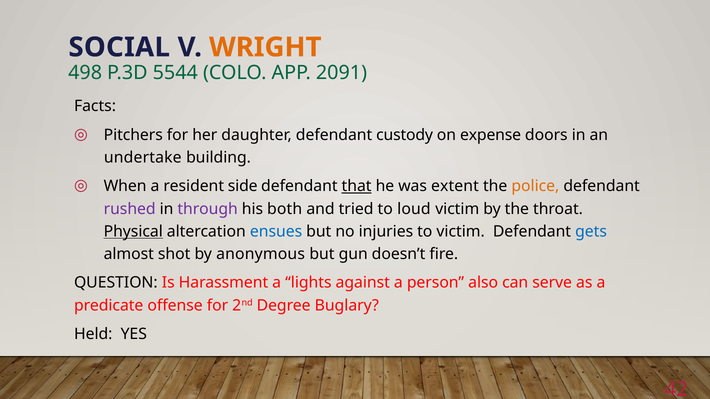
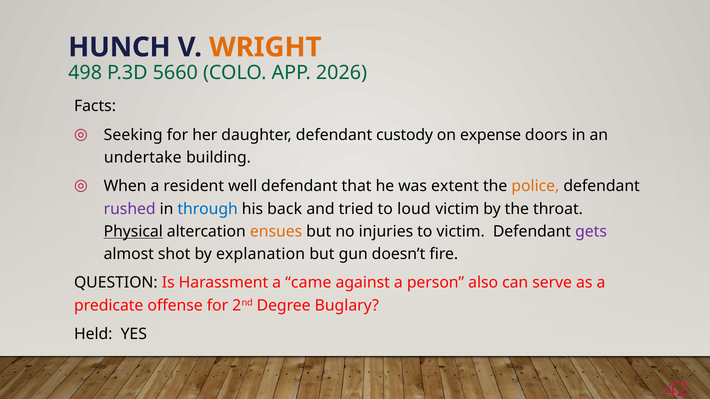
SOCIAL: SOCIAL -> HUNCH
5544: 5544 -> 5660
2091: 2091 -> 2026
Pitchers: Pitchers -> Seeking
side: side -> well
that underline: present -> none
through colour: purple -> blue
both: both -> back
ensues colour: blue -> orange
gets colour: blue -> purple
anonymous: anonymous -> explanation
lights: lights -> came
